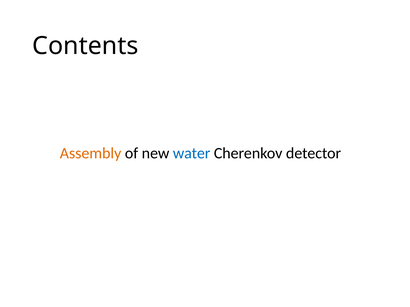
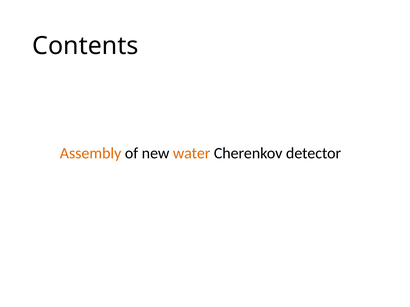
water colour: blue -> orange
